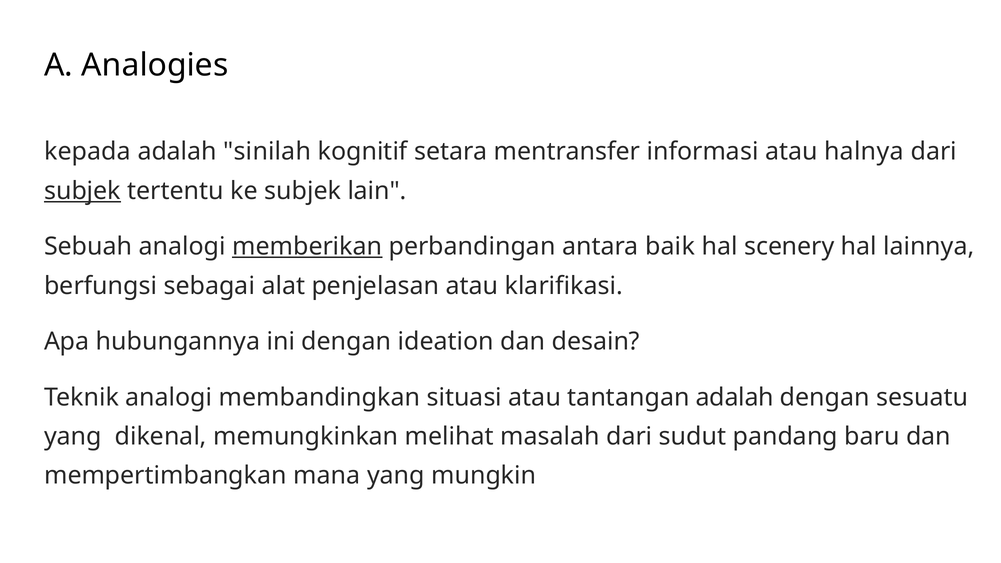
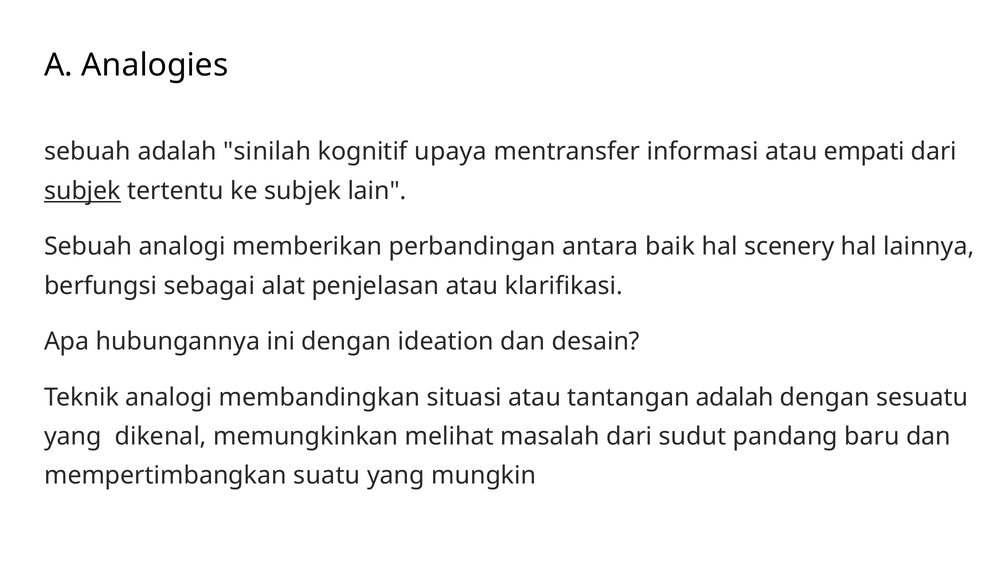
kepada at (88, 152): kepada -> sebuah
setara: setara -> upaya
halnya: halnya -> empati
memberikan underline: present -> none
mana: mana -> suatu
